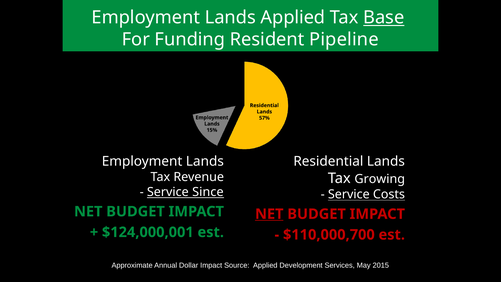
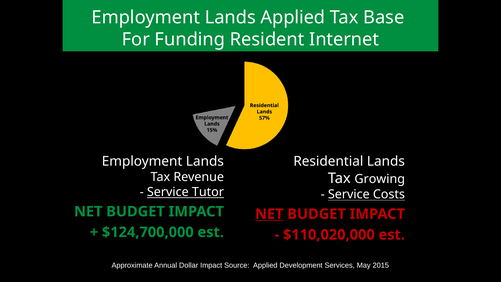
Base underline: present -> none
Pipeline: Pipeline -> Internet
Since: Since -> Tutor
$124,000,001: $124,000,001 -> $124,700,000
$110,000,700: $110,000,700 -> $110,020,000
